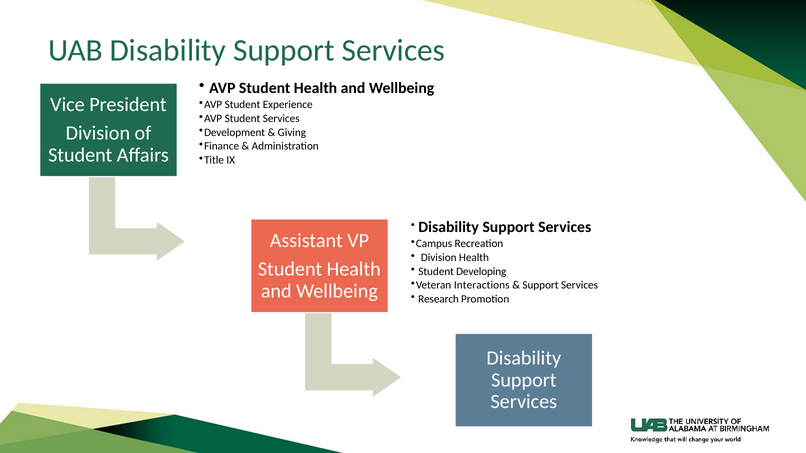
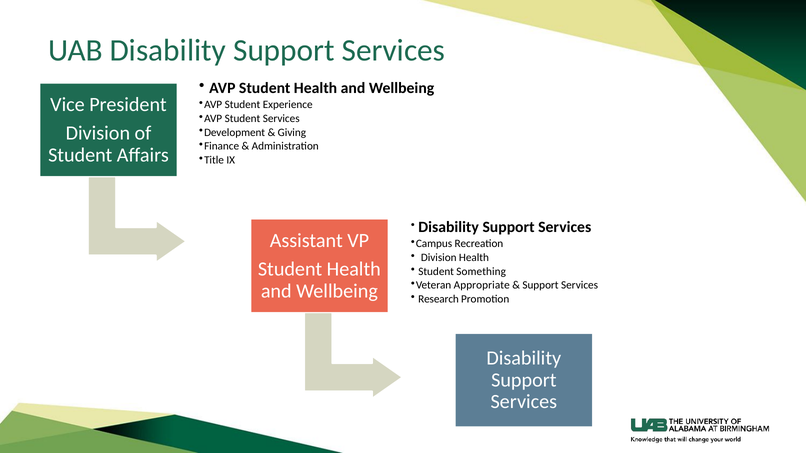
Developing: Developing -> Something
Interactions: Interactions -> Appropriate
